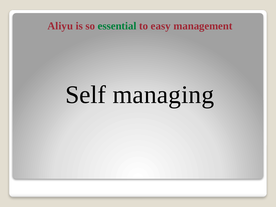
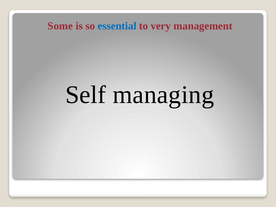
Aliyu: Aliyu -> Some
essential colour: green -> blue
easy: easy -> very
